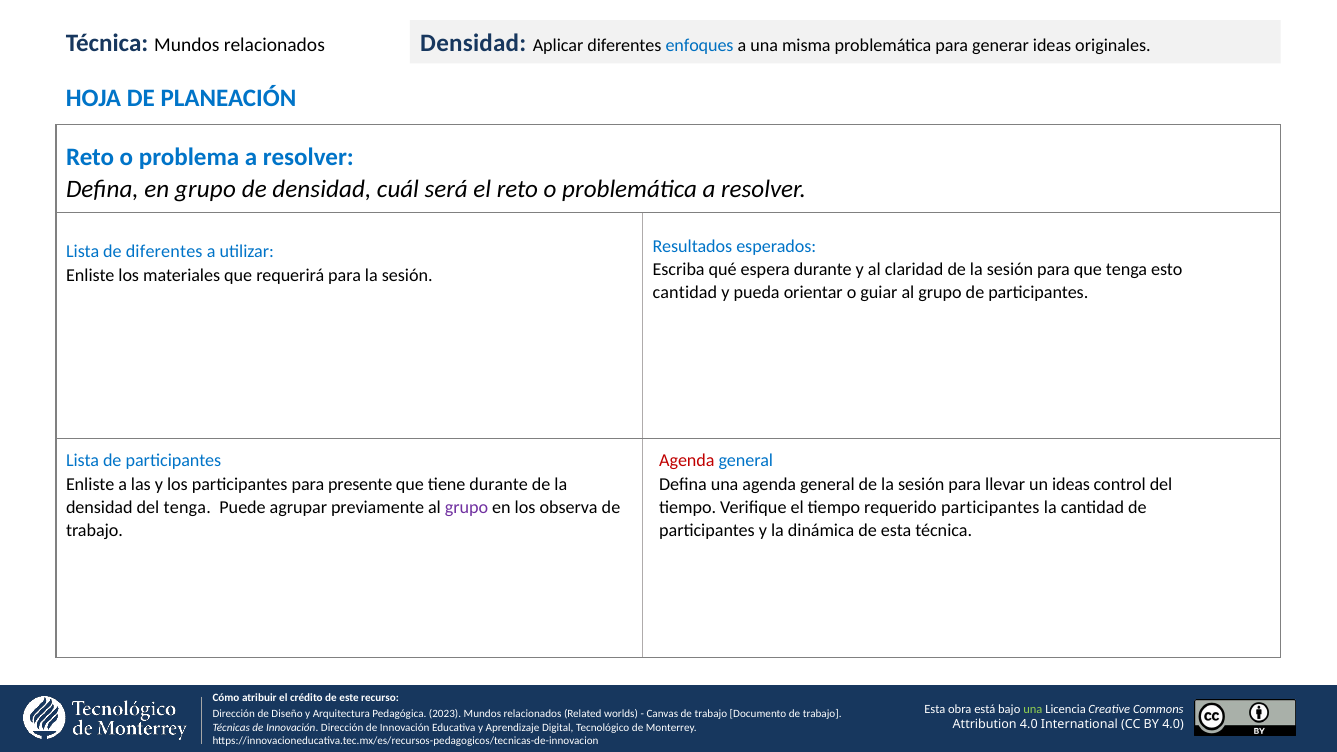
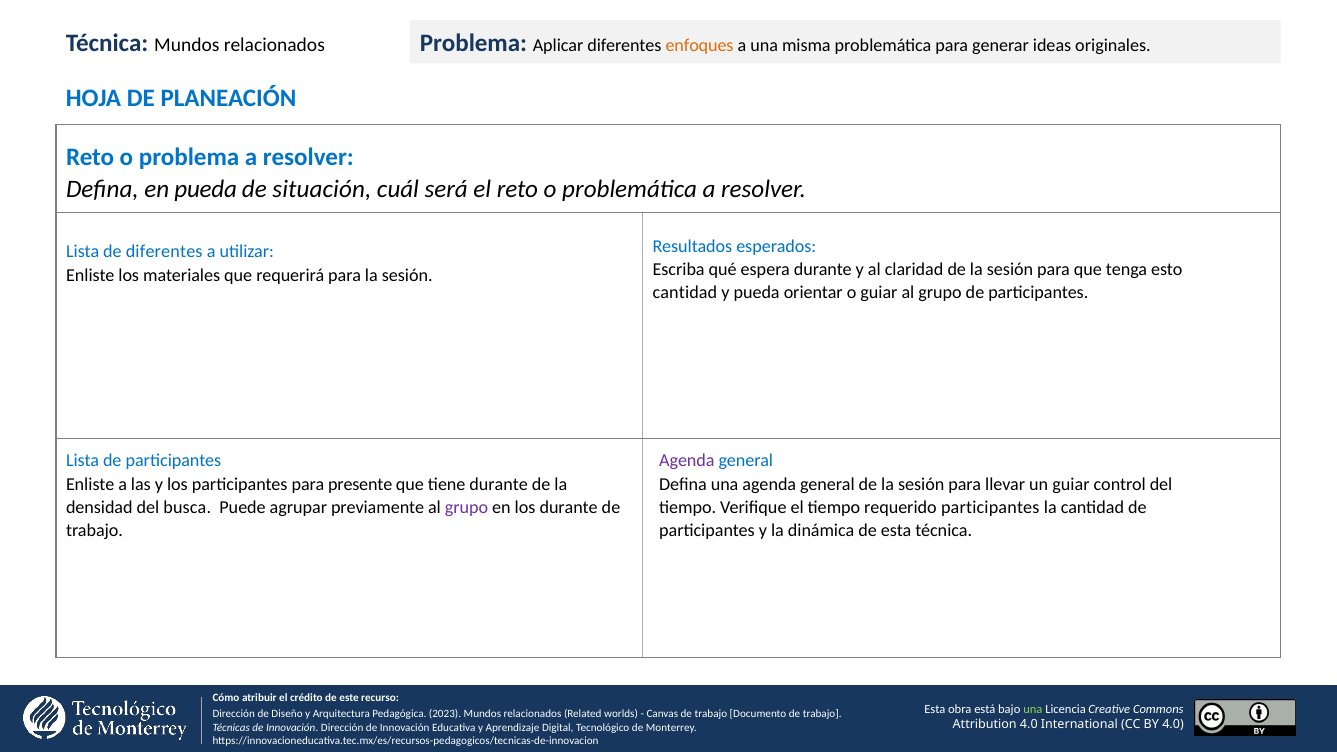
Densidad at (473, 43): Densidad -> Problema
enfoques colour: blue -> orange
en grupo: grupo -> pueda
de densidad: densidad -> situación
Agenda at (687, 461) colour: red -> purple
un ideas: ideas -> guiar
del tenga: tenga -> busca
los observa: observa -> durante
